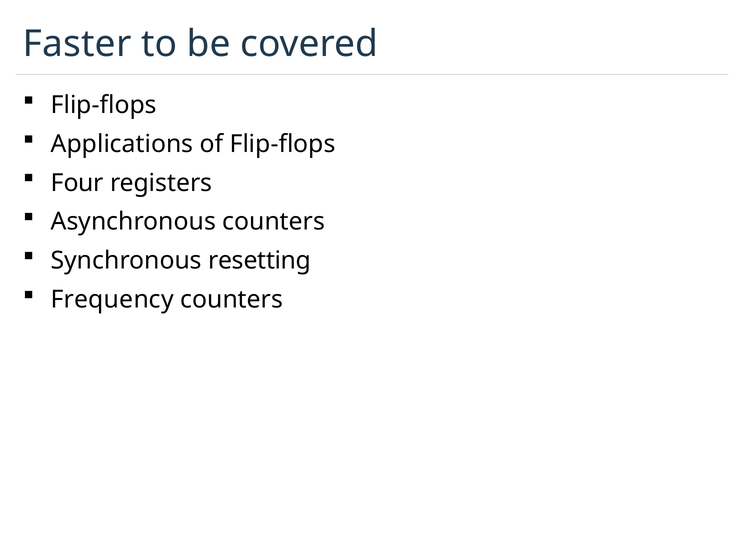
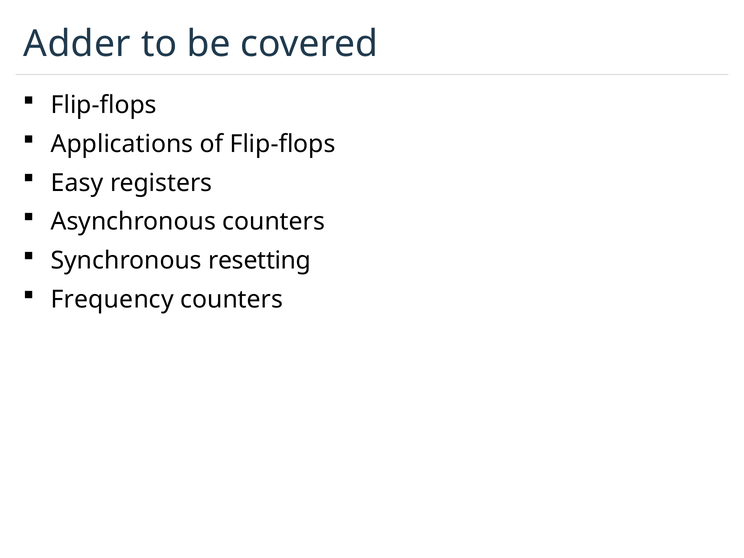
Faster: Faster -> Adder
Four: Four -> Easy
